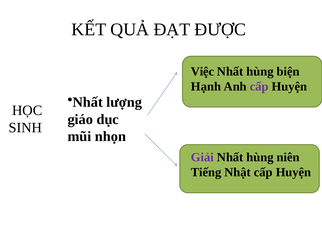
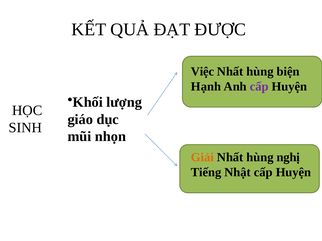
Nhất at (88, 102): Nhất -> Khối
Giải colour: purple -> orange
niên: niên -> nghị
